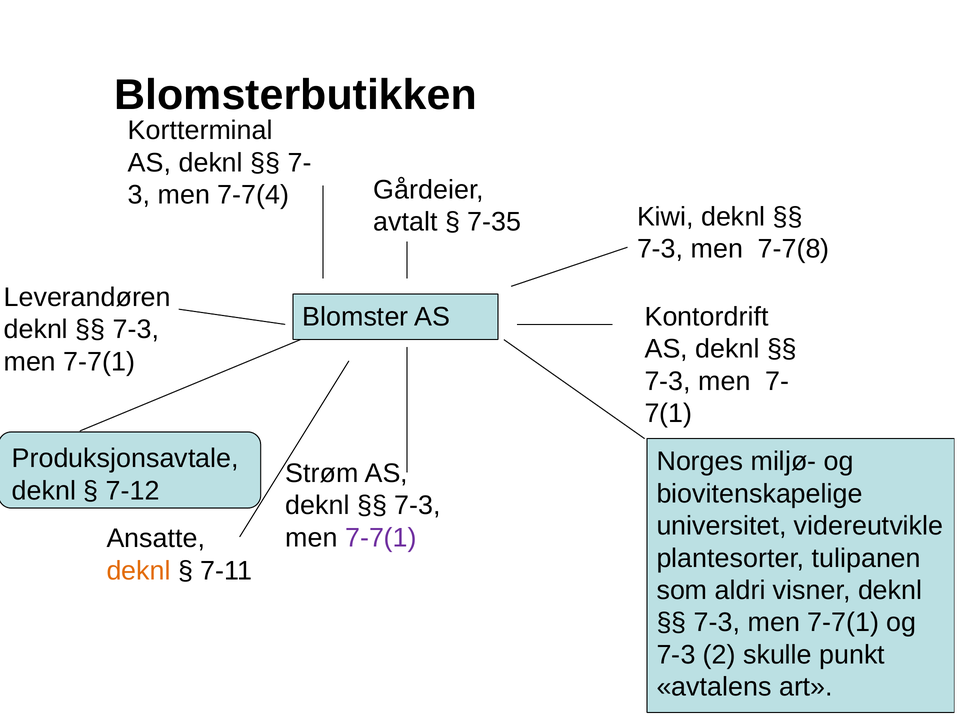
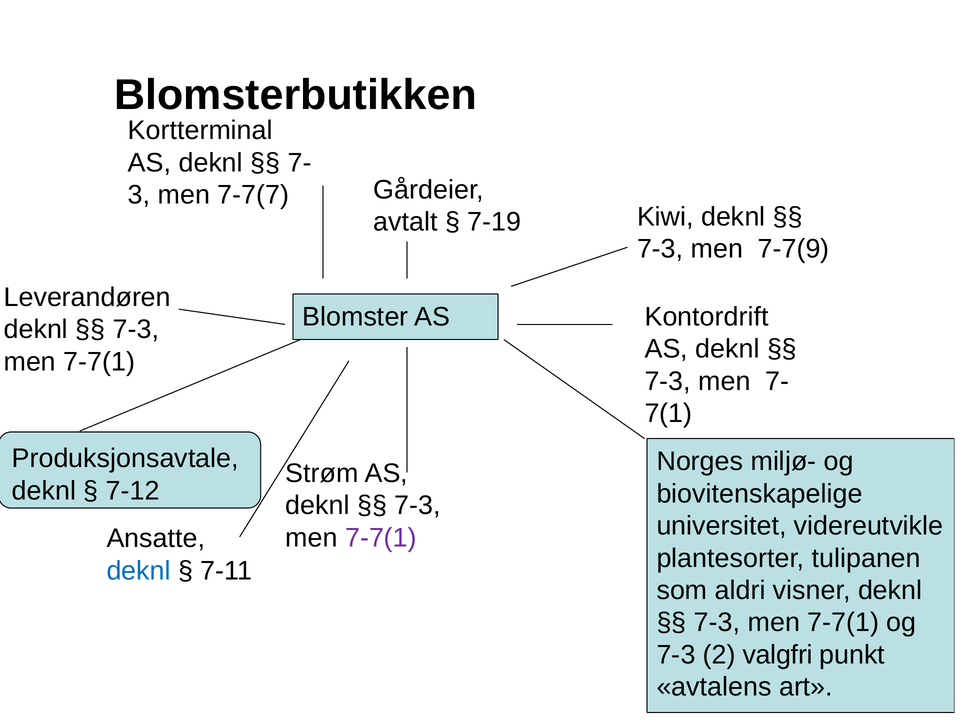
7-7(4: 7-7(4 -> 7-7(7
7-35: 7-35 -> 7-19
7-7(8: 7-7(8 -> 7-7(9
deknl at (139, 570) colour: orange -> blue
skulle: skulle -> valgfri
